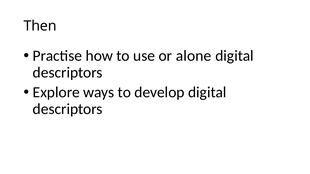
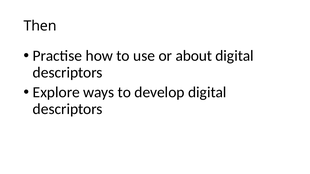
alone: alone -> about
